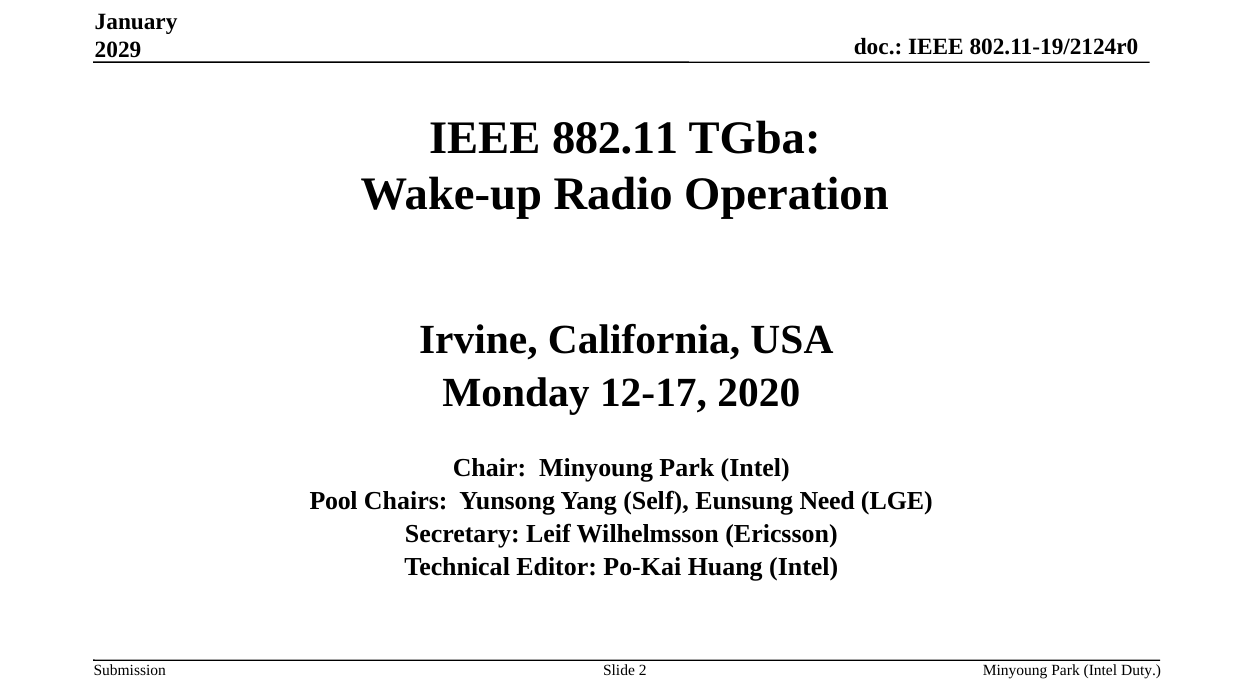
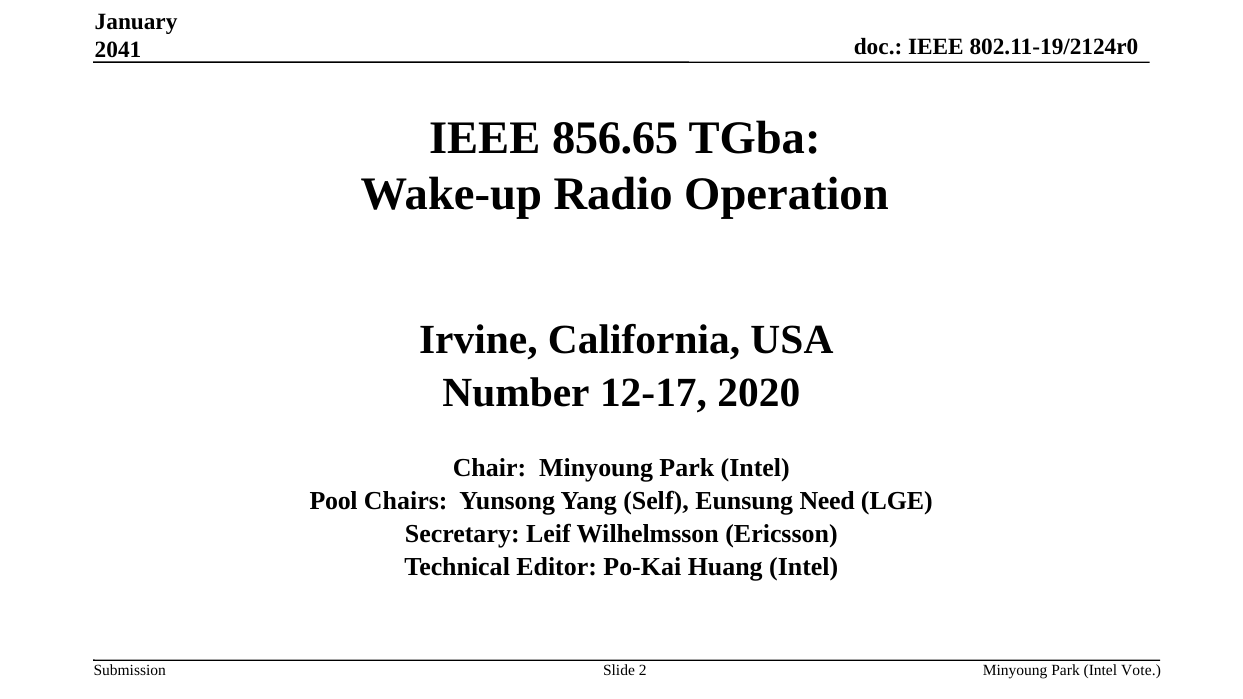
2029: 2029 -> 2041
882.11: 882.11 -> 856.65
Monday: Monday -> Number
Duty: Duty -> Vote
